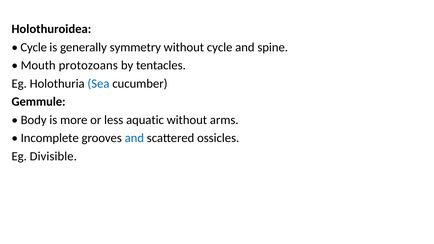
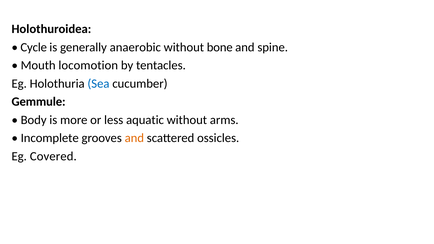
symmetry: symmetry -> anaerobic
without cycle: cycle -> bone
protozoans: protozoans -> locomotion
and at (134, 138) colour: blue -> orange
Divisible: Divisible -> Covered
